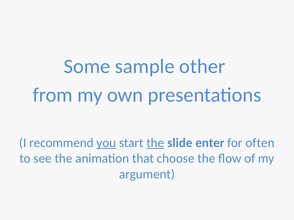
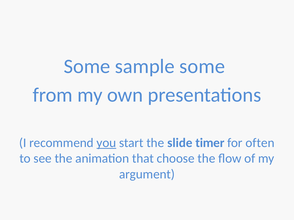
sample other: other -> some
the at (155, 143) underline: present -> none
enter: enter -> timer
